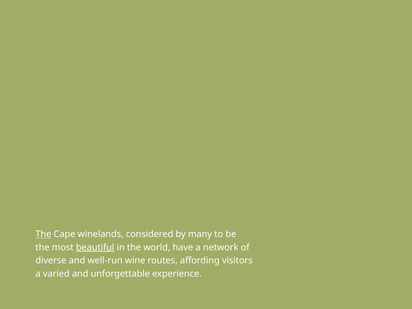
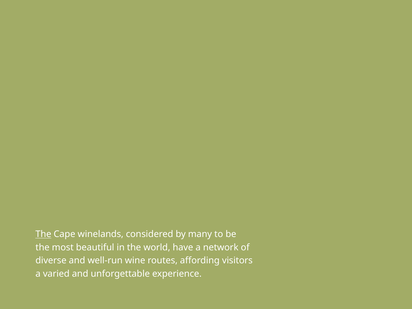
beautiful underline: present -> none
